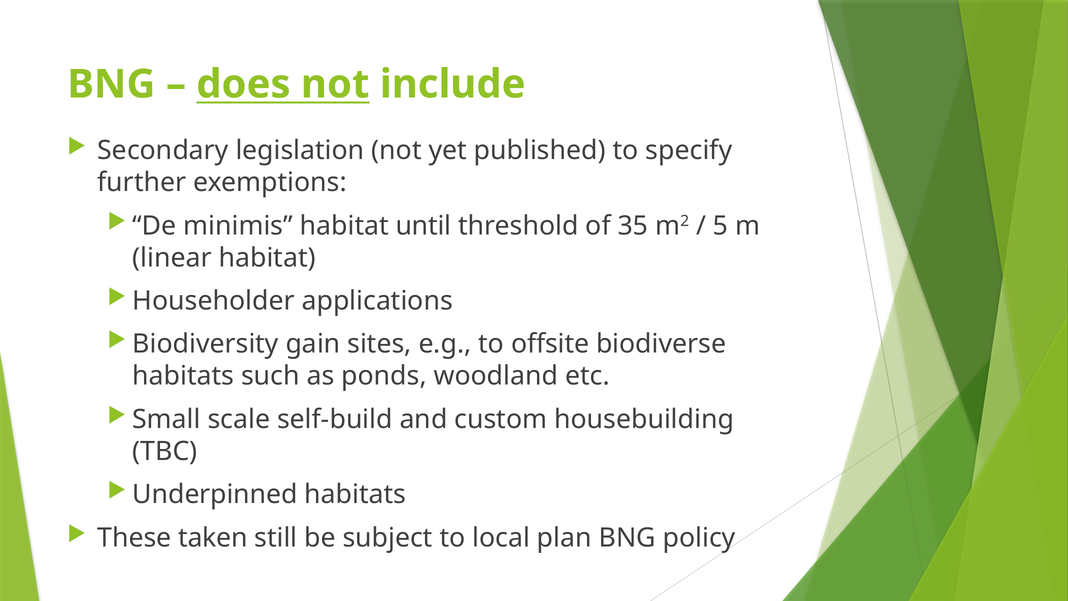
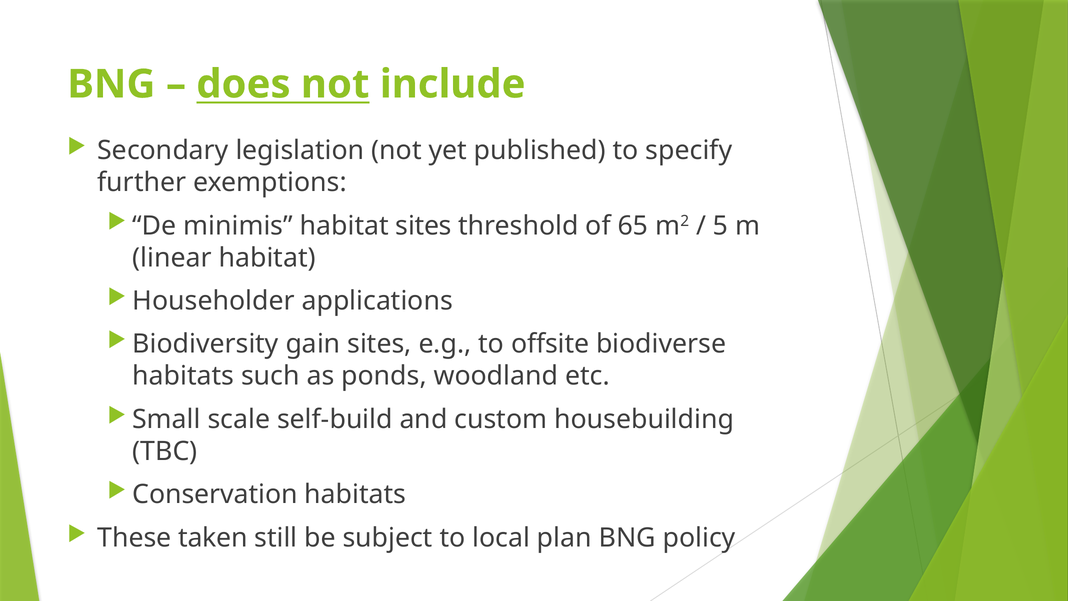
habitat until: until -> sites
35: 35 -> 65
Underpinned: Underpinned -> Conservation
